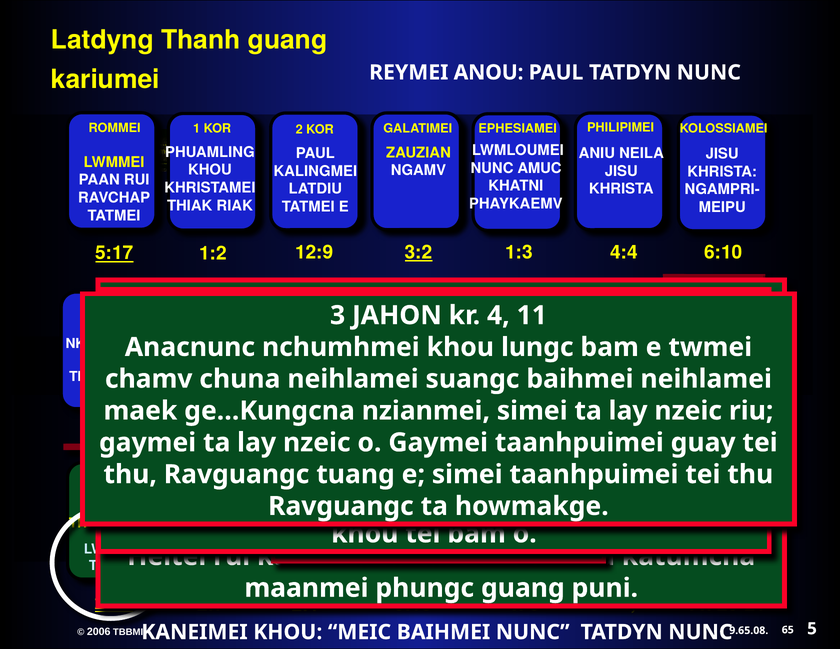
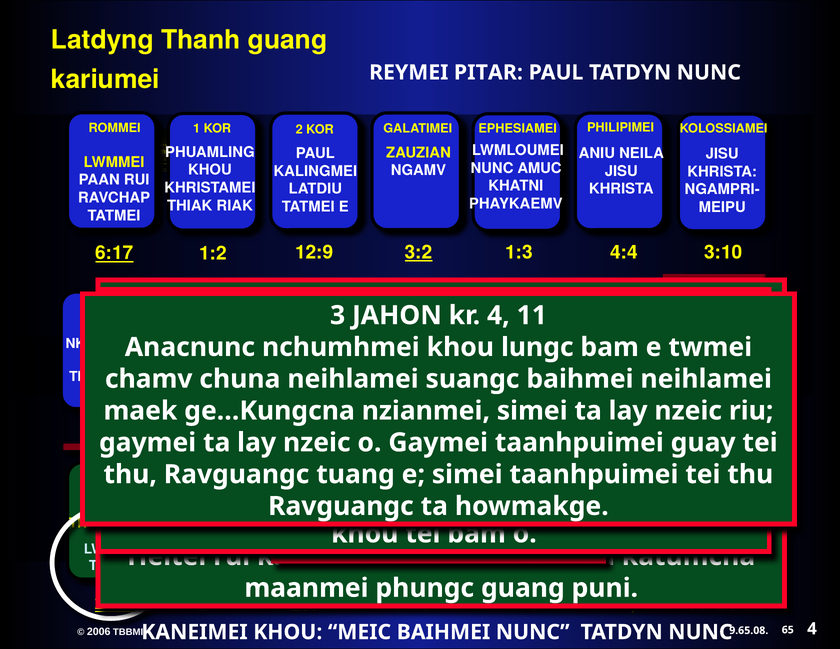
REYMEI ANOU: ANOU -> PITAR
6:10: 6:10 -> 3:10
5:17: 5:17 -> 6:17
65 5: 5 -> 4
